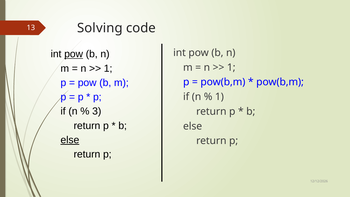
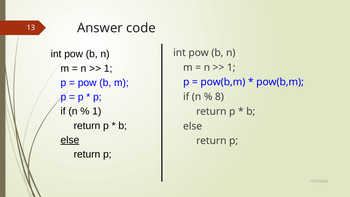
Solving: Solving -> Answer
pow at (74, 54) underline: present -> none
1 at (219, 97): 1 -> 8
3 at (97, 111): 3 -> 1
